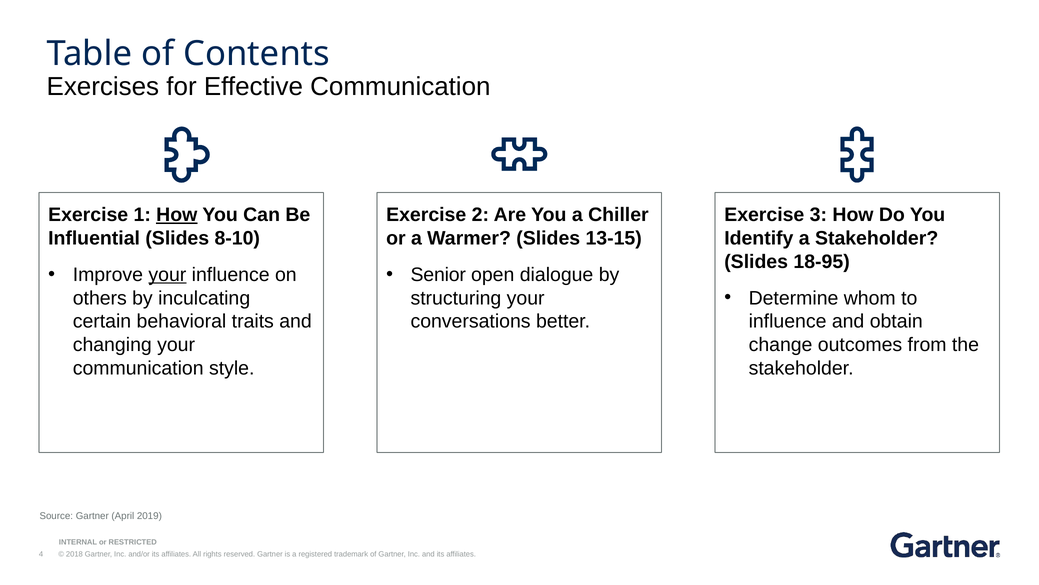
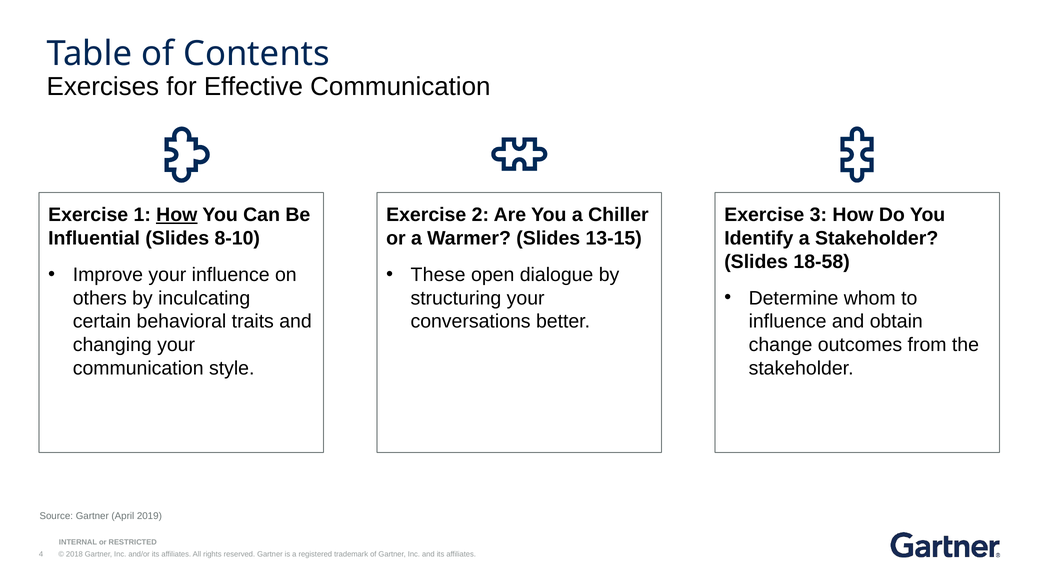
18-95: 18-95 -> 18-58
your at (167, 274) underline: present -> none
Senior: Senior -> These
